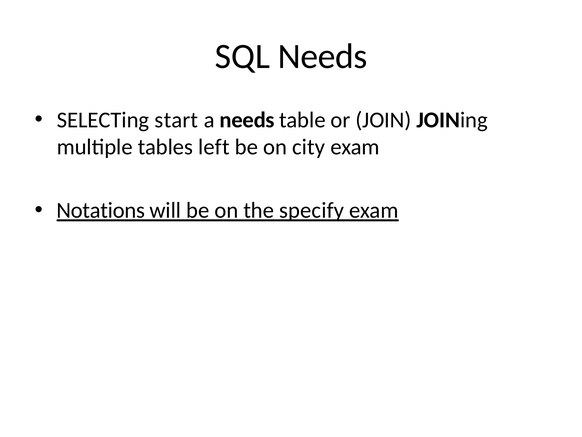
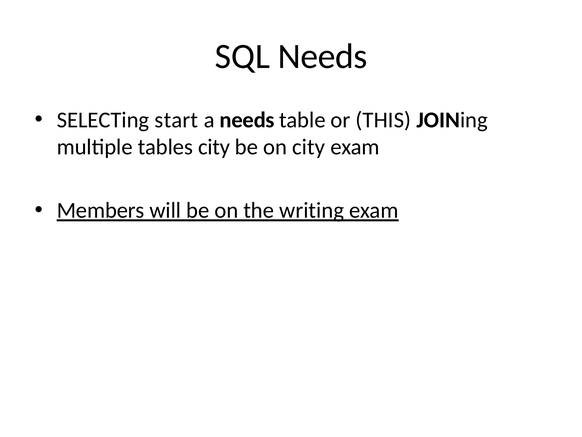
JOIN: JOIN -> THIS
tables left: left -> city
Notations: Notations -> Members
specify: specify -> writing
